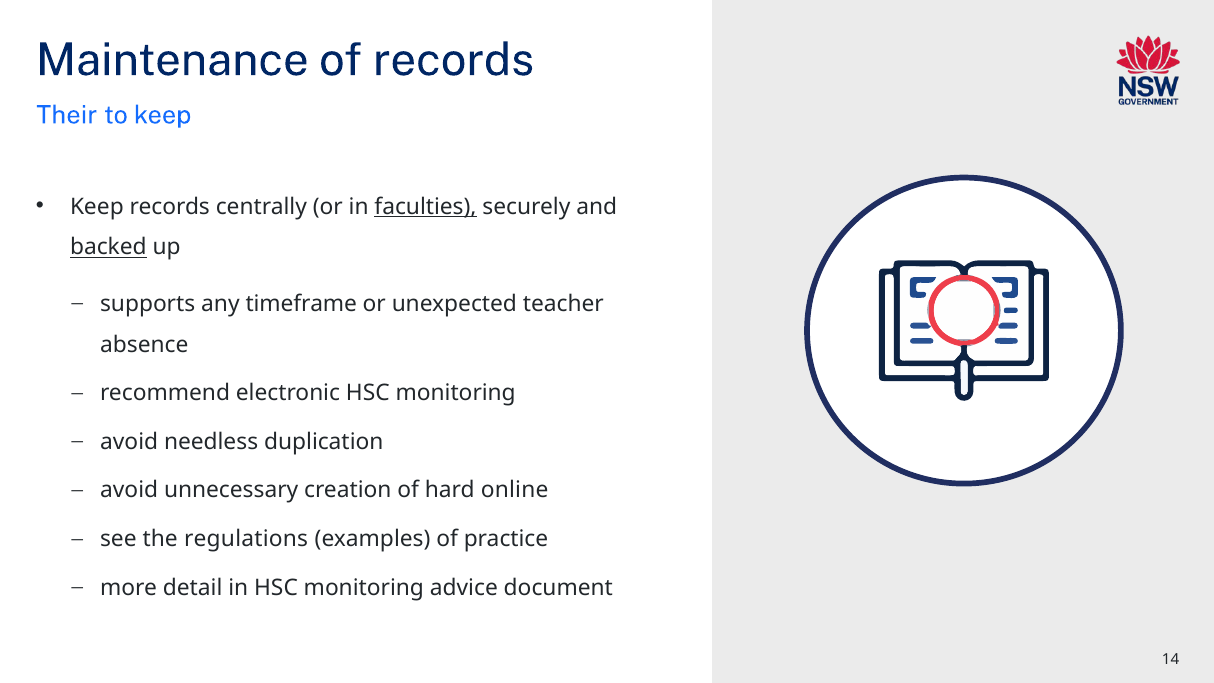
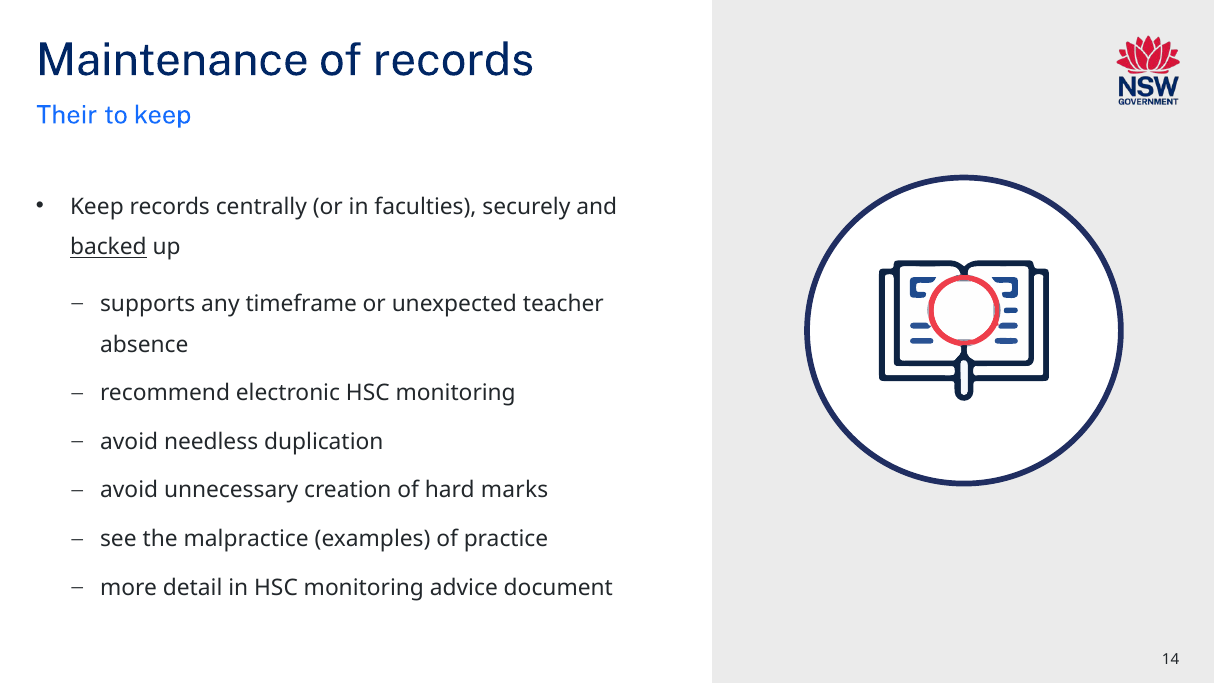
faculties underline: present -> none
online: online -> marks
regulations: regulations -> malpractice
